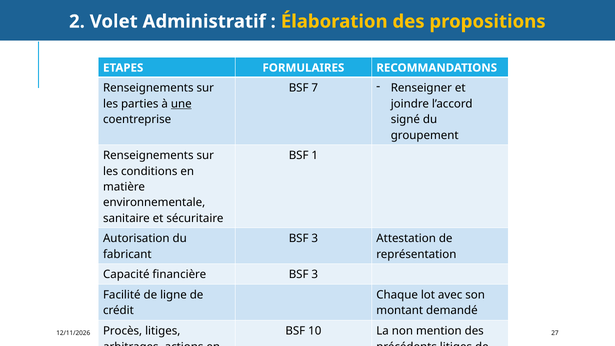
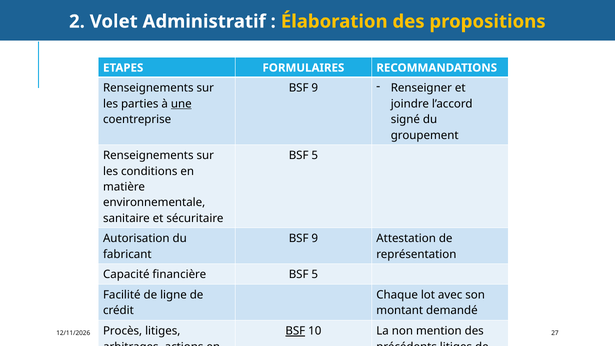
7 at (315, 88): 7 -> 9
1 at (315, 156): 1 -> 5
3 at (315, 239): 3 -> 9
financière BSF 3: 3 -> 5
BSF at (295, 331) underline: none -> present
